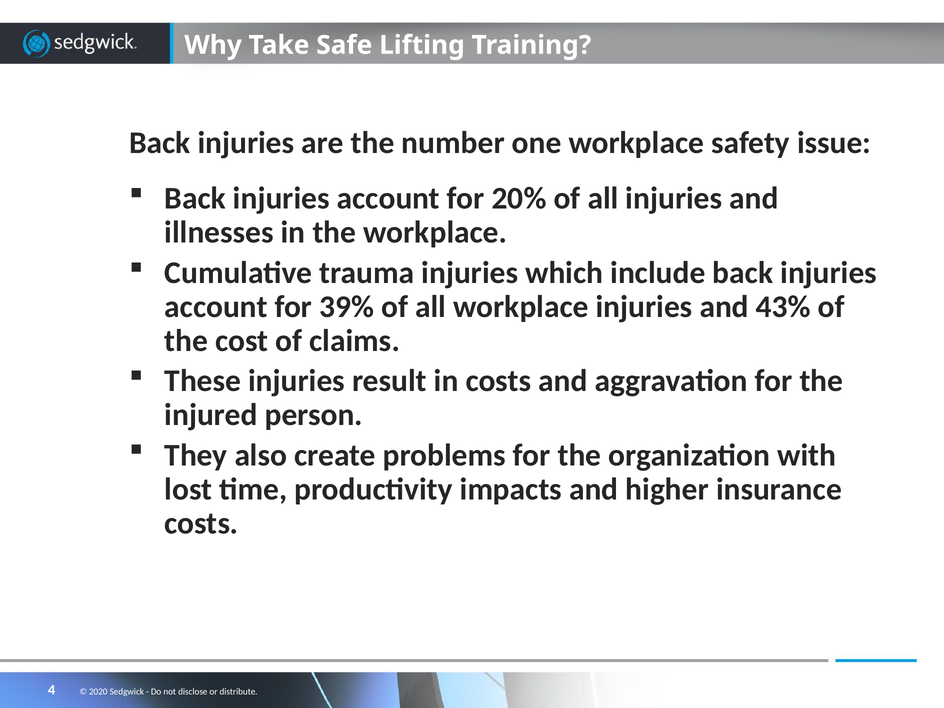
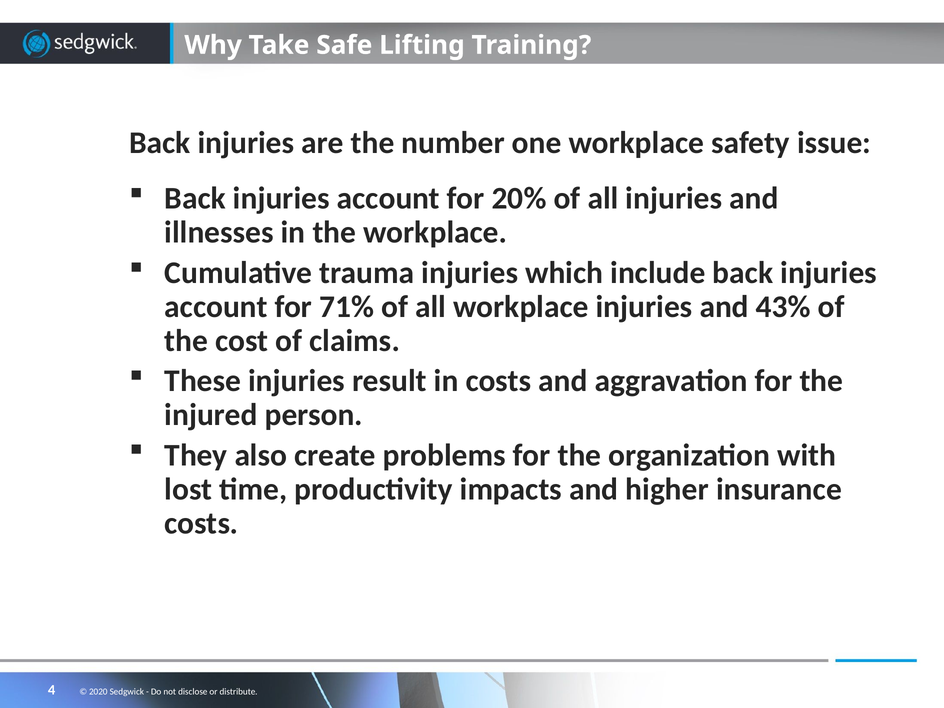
39%: 39% -> 71%
